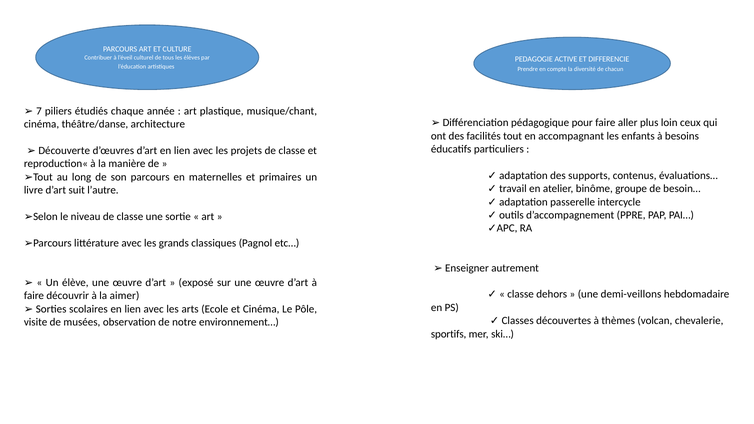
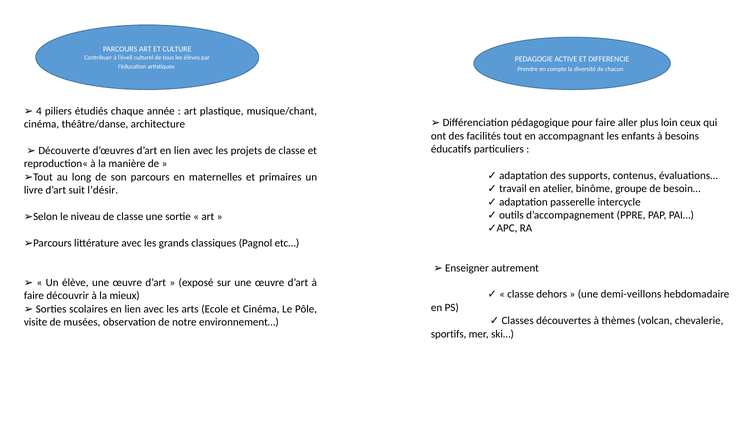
7: 7 -> 4
l’autre: l’autre -> l’désir
aimer: aimer -> mieux
